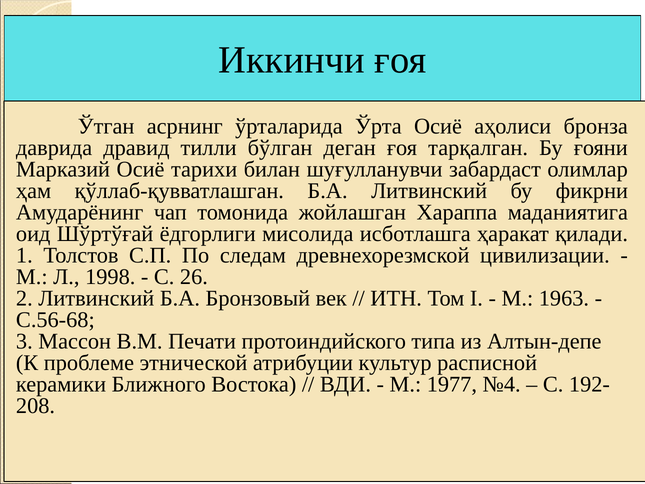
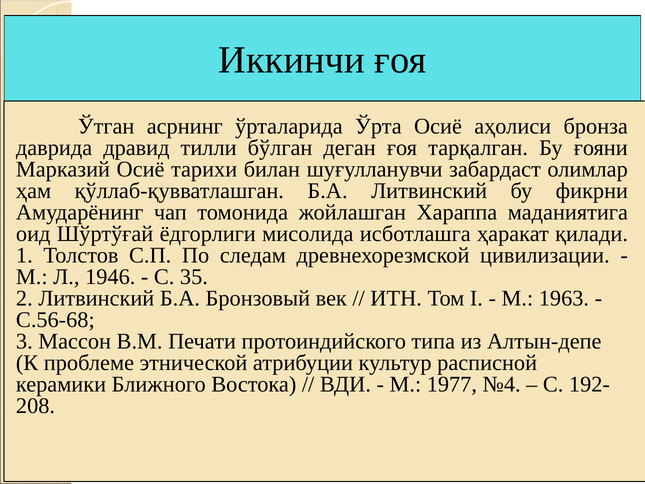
1998: 1998 -> 1946
26: 26 -> 35
